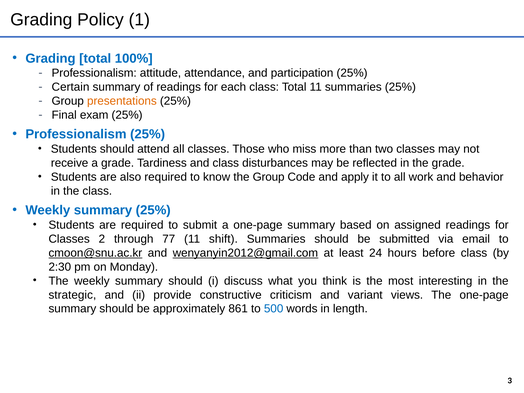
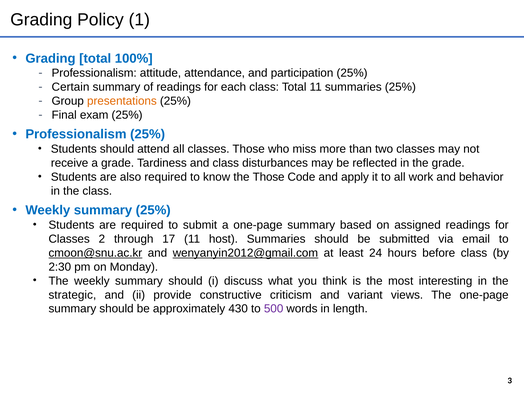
the Group: Group -> Those
77: 77 -> 17
shift: shift -> host
861: 861 -> 430
500 colour: blue -> purple
